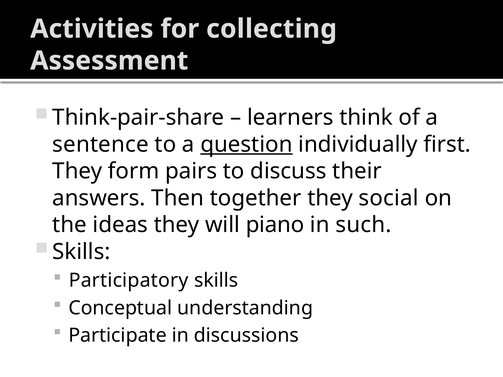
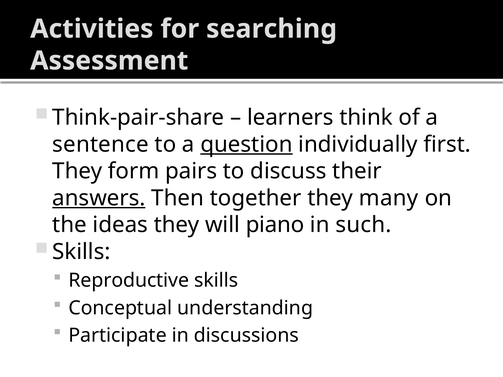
collecting: collecting -> searching
answers underline: none -> present
social: social -> many
Participatory: Participatory -> Reproductive
